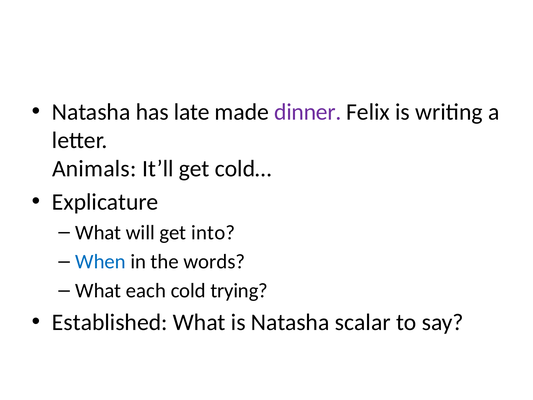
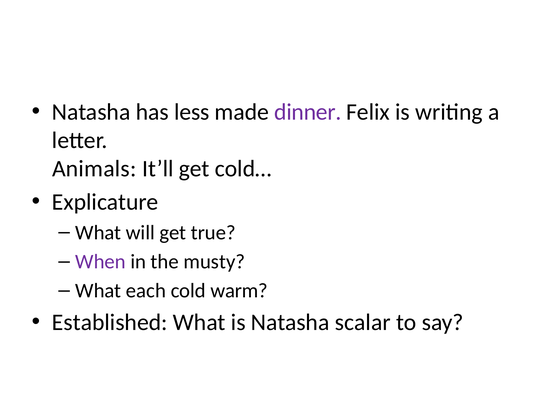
late: late -> less
into: into -> true
When colour: blue -> purple
words: words -> musty
trying: trying -> warm
